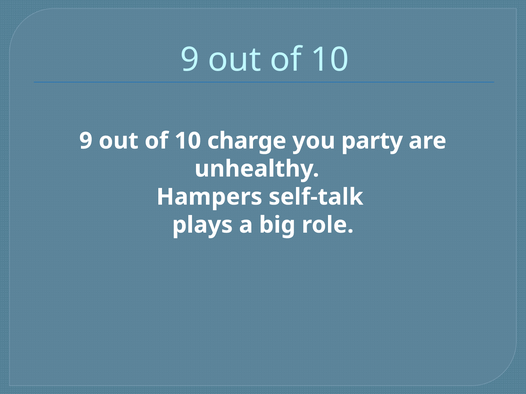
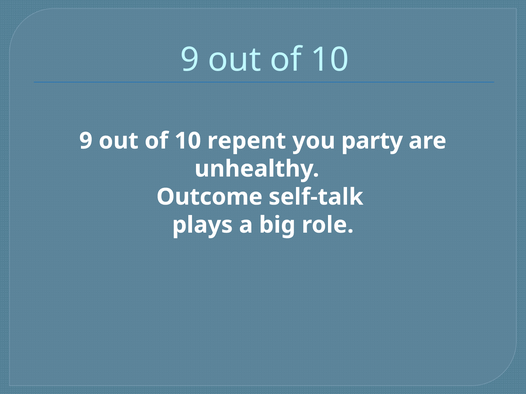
charge: charge -> repent
Hampers: Hampers -> Outcome
